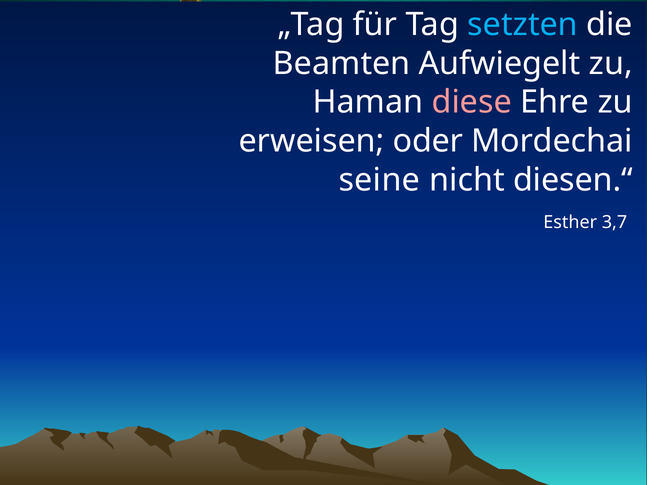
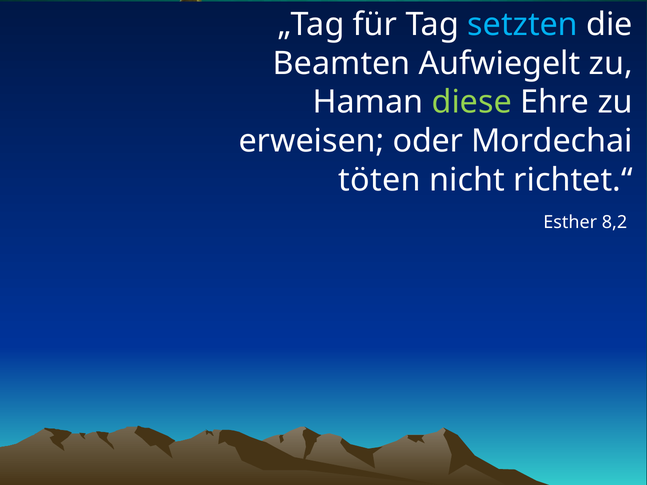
diese colour: pink -> light green
seine: seine -> töten
diesen.“: diesen.“ -> richtet.“
3,7: 3,7 -> 8,2
